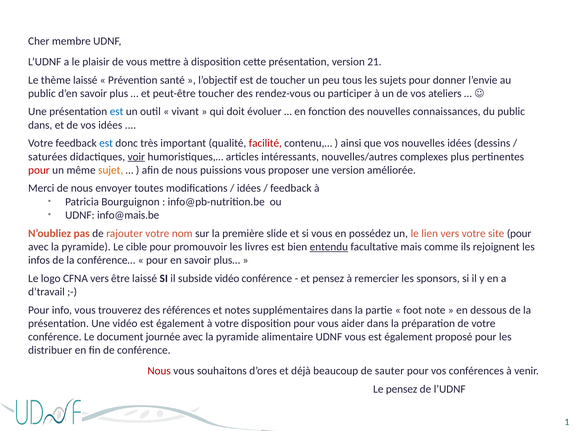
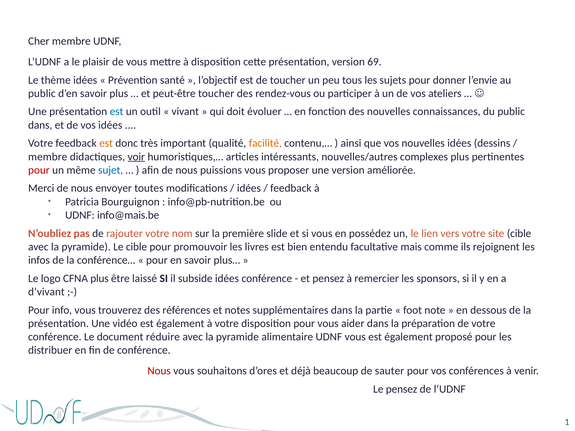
21: 21 -> 69
thème laissé: laissé -> idées
est at (106, 143) colour: blue -> orange
facilité colour: red -> orange
saturées at (48, 157): saturées -> membre
sujet colour: orange -> blue
site pour: pour -> cible
entendu underline: present -> none
CFNA vers: vers -> plus
subside vidéo: vidéo -> idées
d’travail: d’travail -> d’vivant
journée: journée -> réduire
